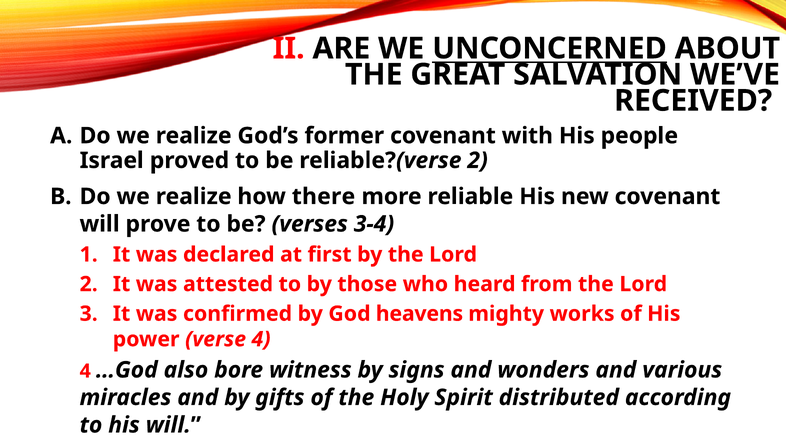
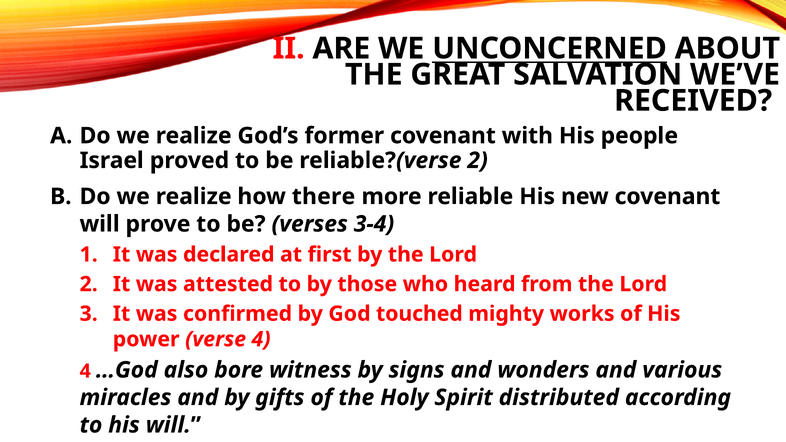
heavens: heavens -> touched
